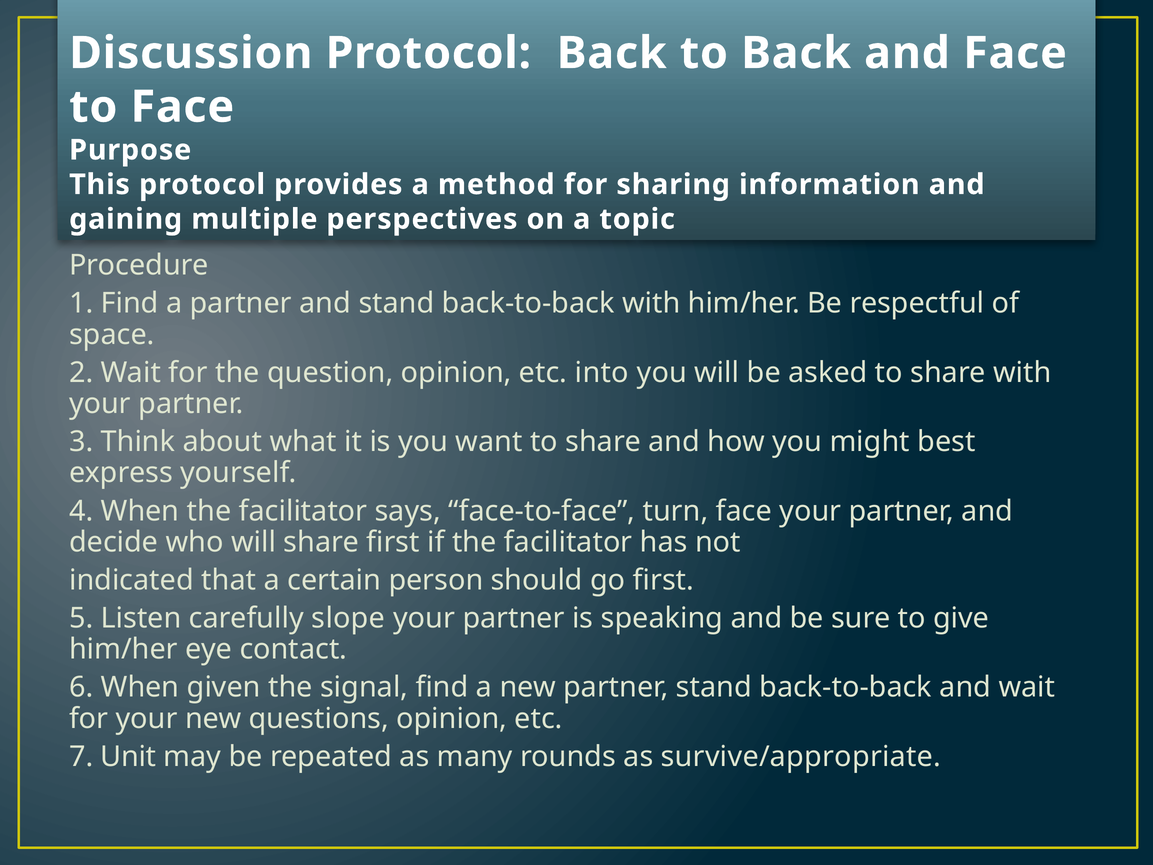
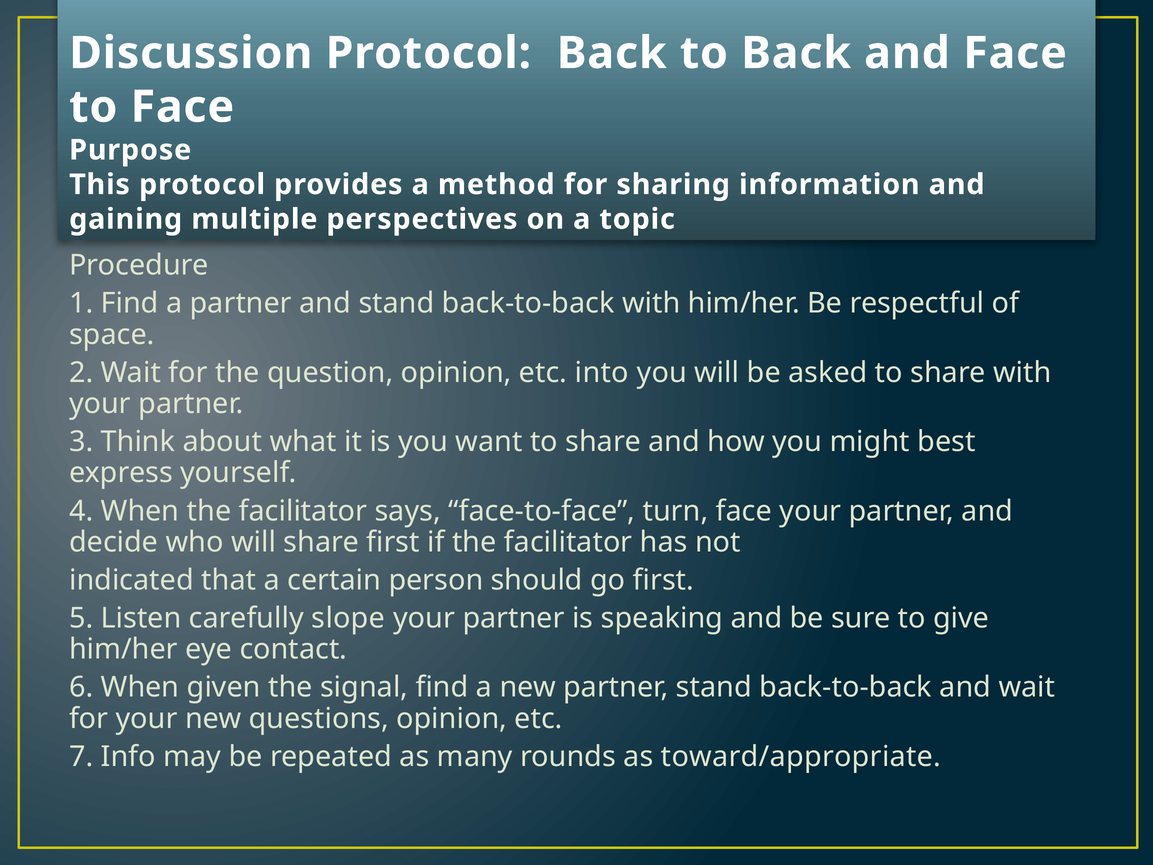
Unit: Unit -> Info
survive/appropriate: survive/appropriate -> toward/appropriate
